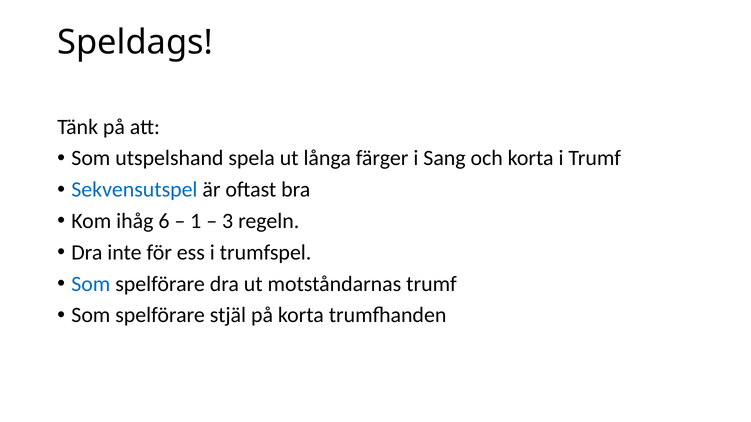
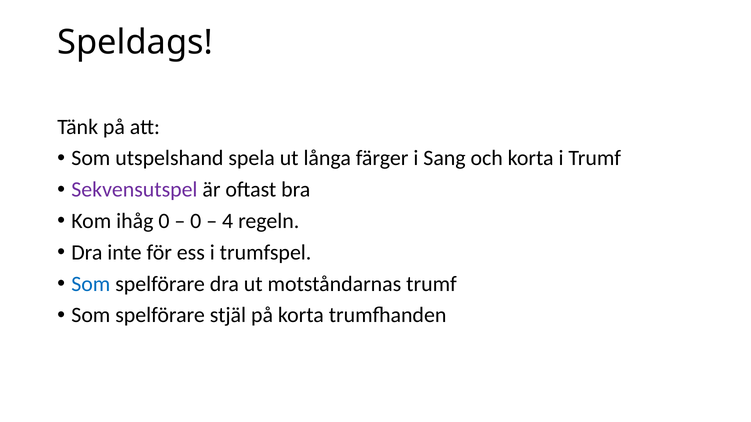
Sekvensutspel colour: blue -> purple
ihåg 6: 6 -> 0
1 at (196, 221): 1 -> 0
3: 3 -> 4
